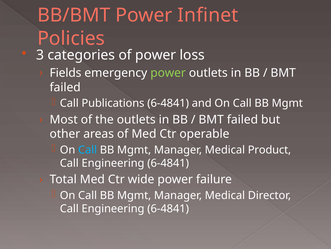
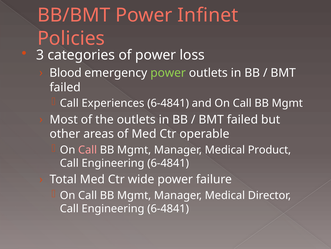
Fields: Fields -> Blood
Publications: Publications -> Experiences
Call at (88, 149) colour: light blue -> pink
